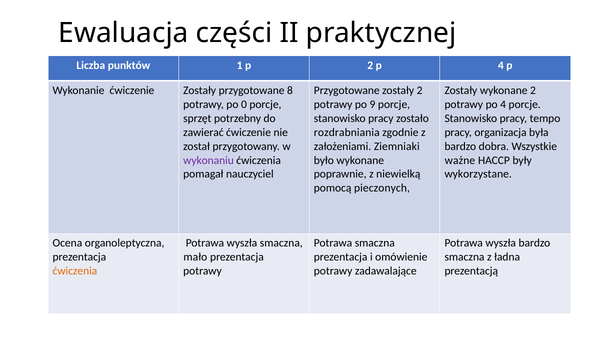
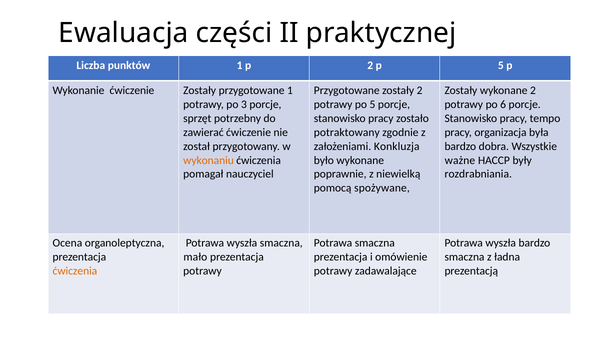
p 4: 4 -> 5
przygotowane 8: 8 -> 1
0: 0 -> 3
po 9: 9 -> 5
po 4: 4 -> 6
rozdrabniania: rozdrabniania -> potraktowany
Ziemniaki: Ziemniaki -> Konkluzja
wykonaniu colour: purple -> orange
wykorzystane: wykorzystane -> rozdrabniania
pieczonych: pieczonych -> spożywane
